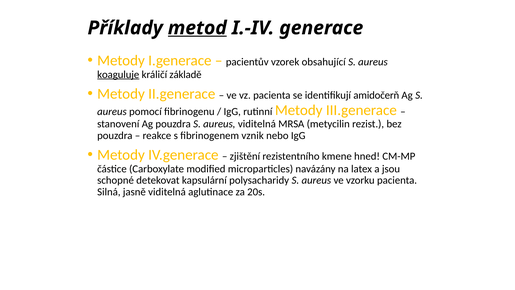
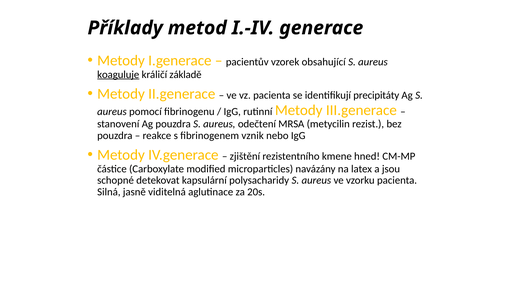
metod underline: present -> none
amidočerň: amidočerň -> precipitáty
aureus viditelná: viditelná -> odečtení
